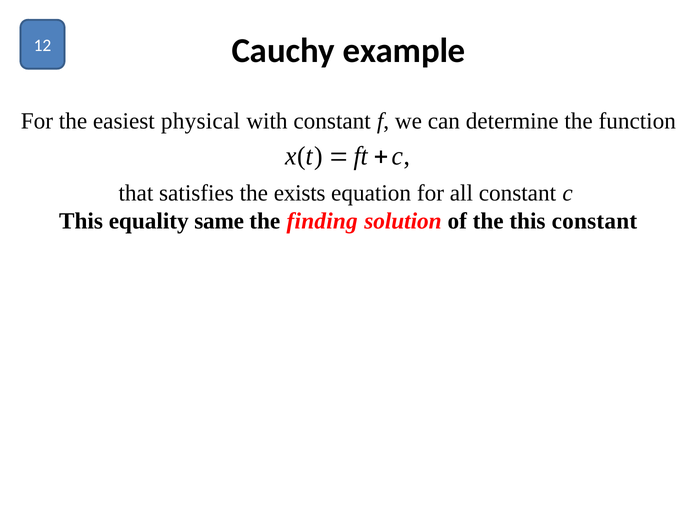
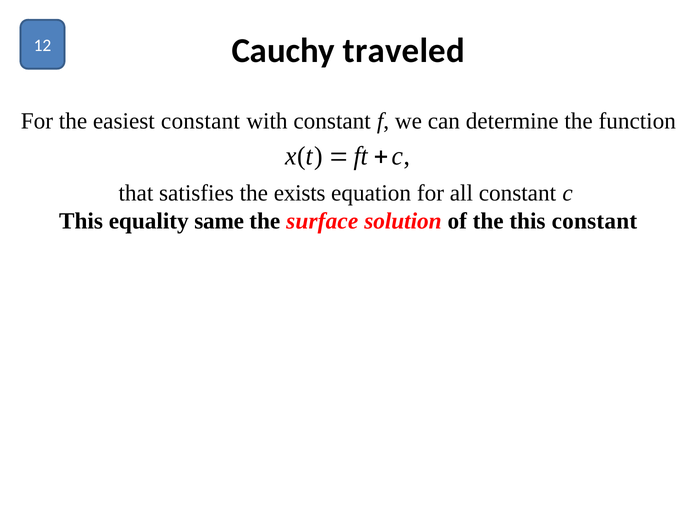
example: example -> traveled
easiest physical: physical -> constant
finding: finding -> surface
